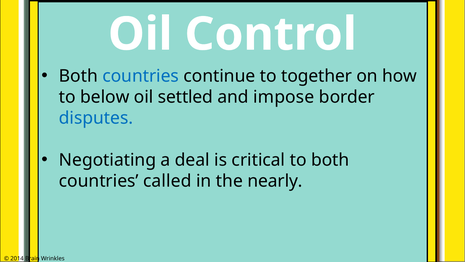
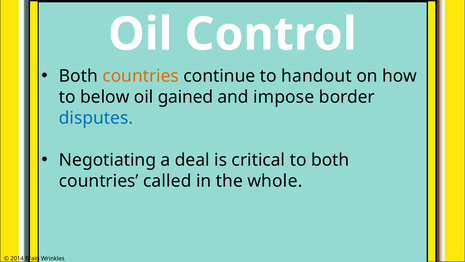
countries at (141, 76) colour: blue -> orange
together: together -> handout
settled: settled -> gained
nearly: nearly -> whole
